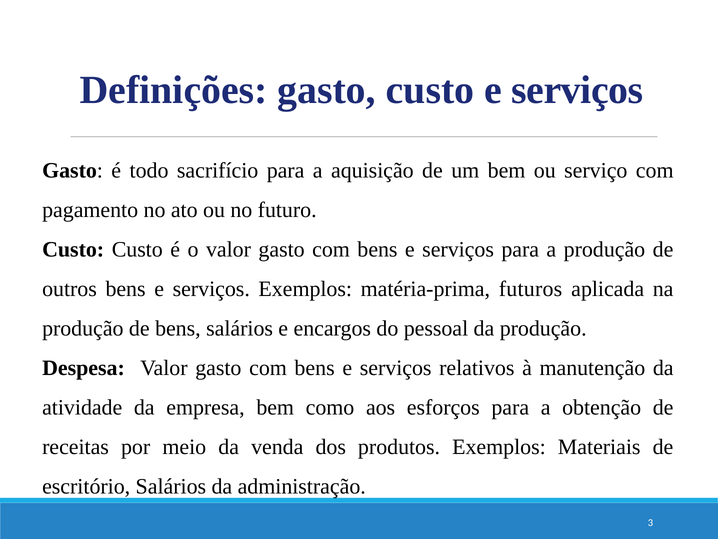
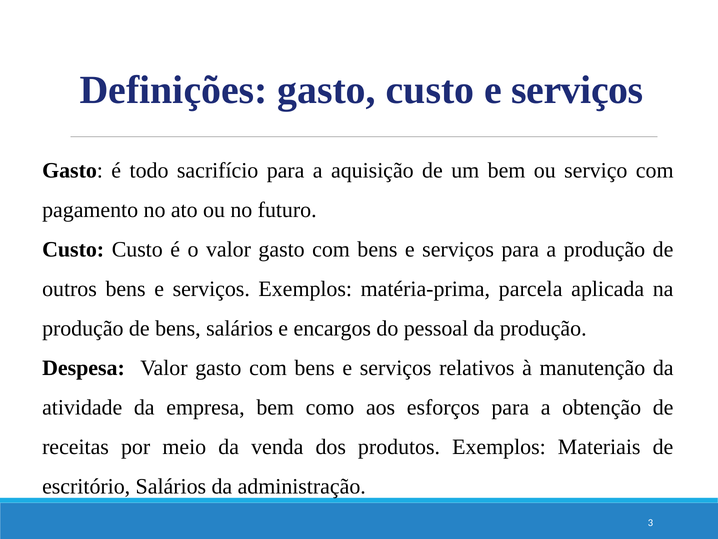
futuros: futuros -> parcela
